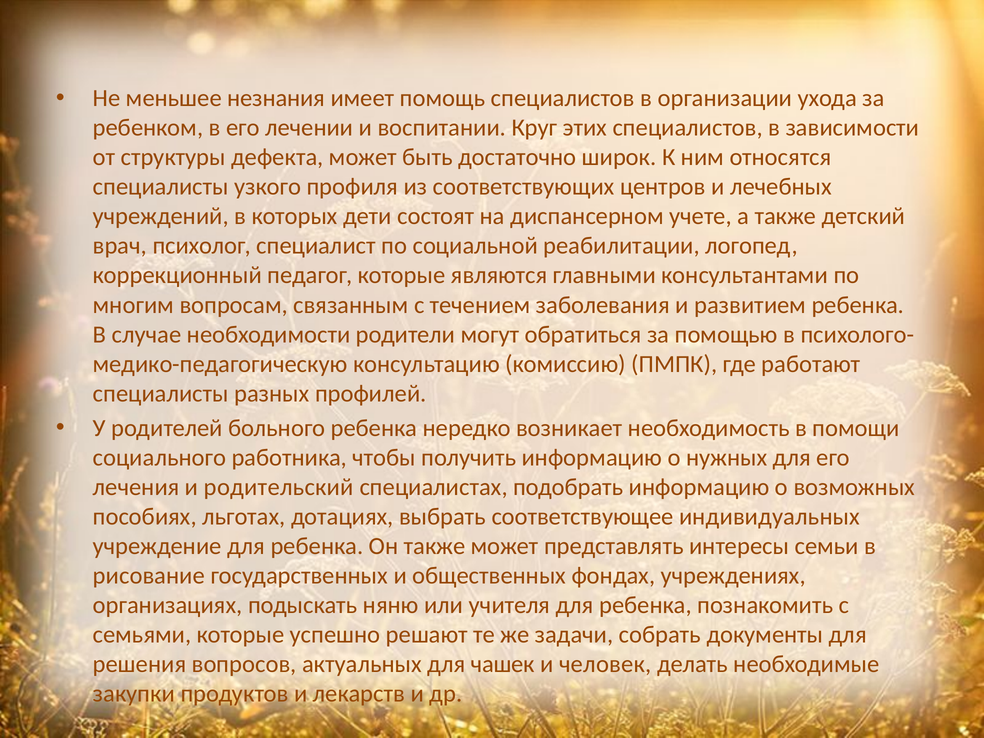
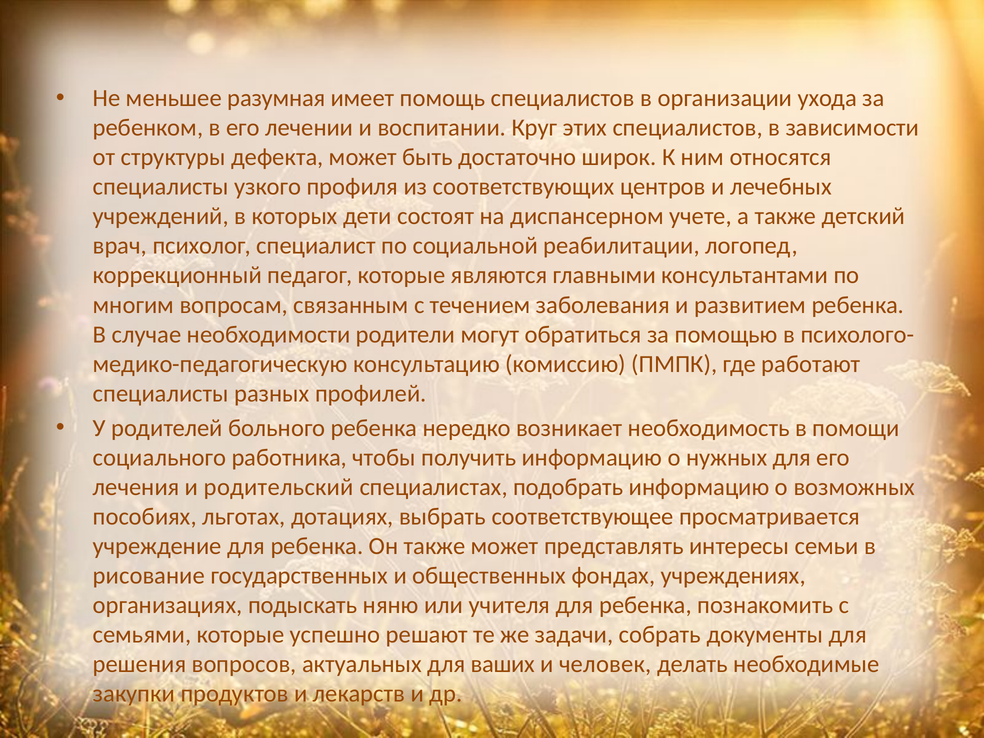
незнания: незнания -> разумная
индивидуальных: индивидуальных -> просматривается
чашек: чашек -> ваших
